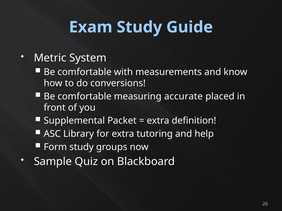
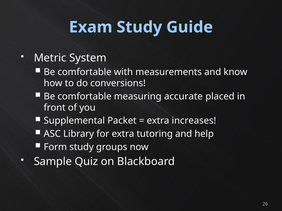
definition: definition -> increases
